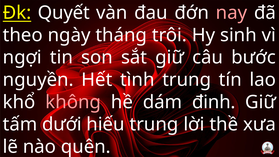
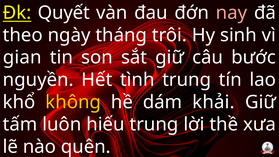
ngợi: ngợi -> gian
không colour: pink -> yellow
đinh: đinh -> khải
dưới: dưới -> luôn
